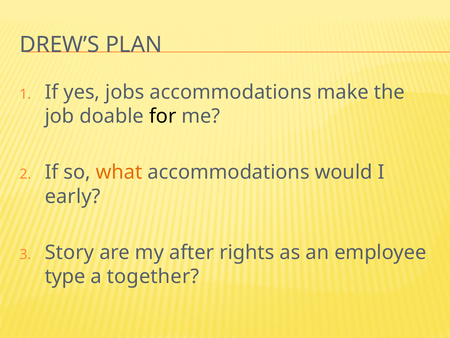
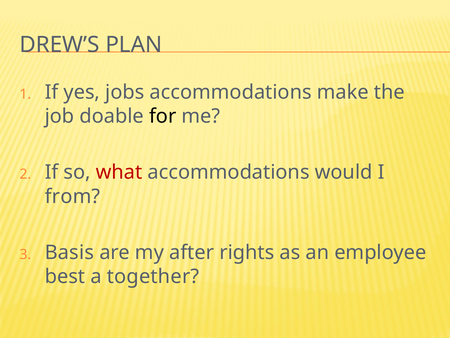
what colour: orange -> red
early: early -> from
Story: Story -> Basis
type: type -> best
